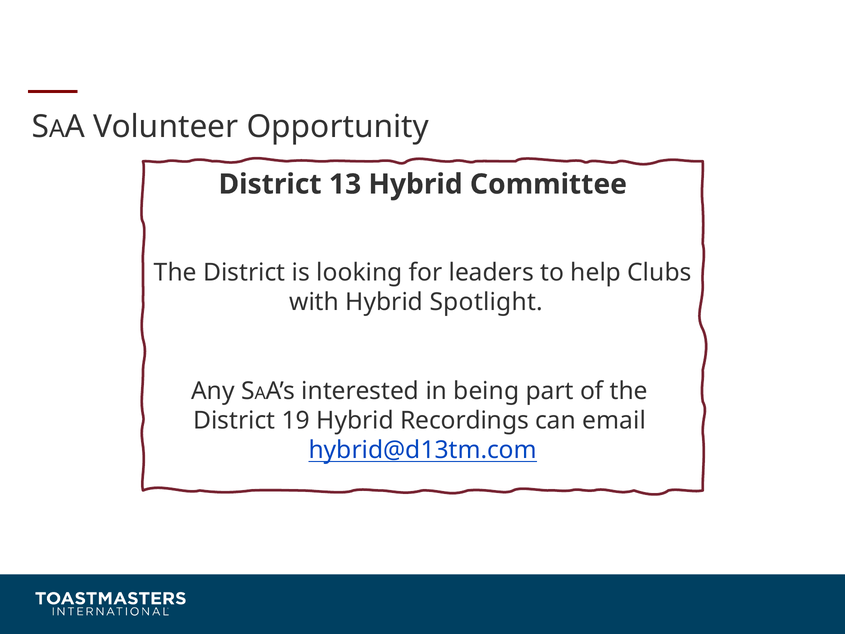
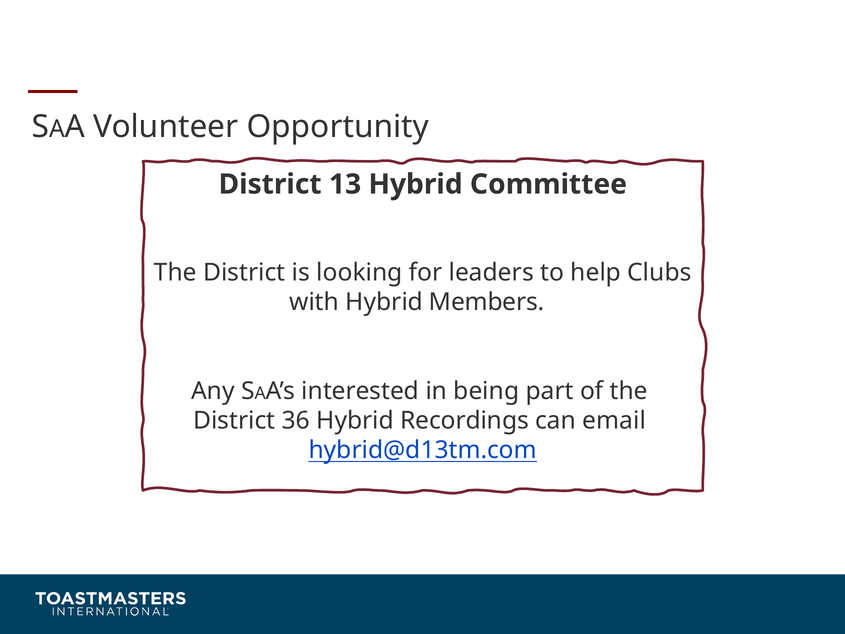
Spotlight: Spotlight -> Members
19: 19 -> 36
